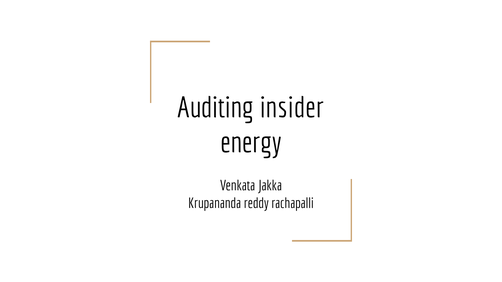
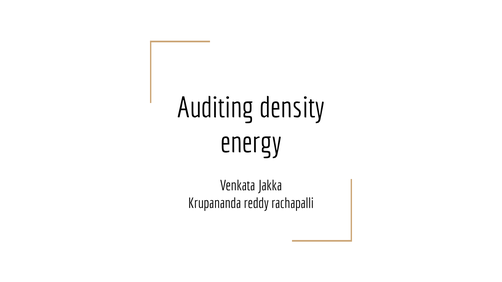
insider: insider -> density
